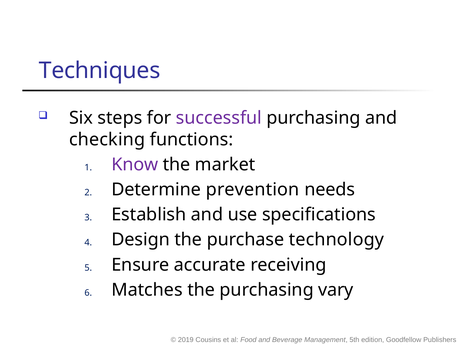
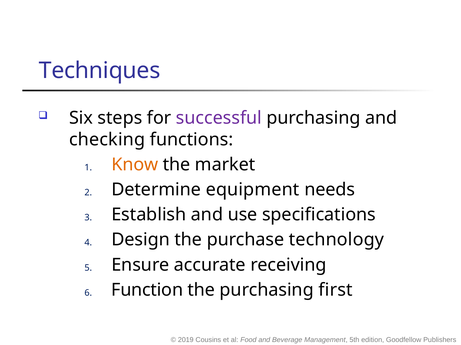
Know colour: purple -> orange
prevention: prevention -> equipment
Matches: Matches -> Function
vary: vary -> first
